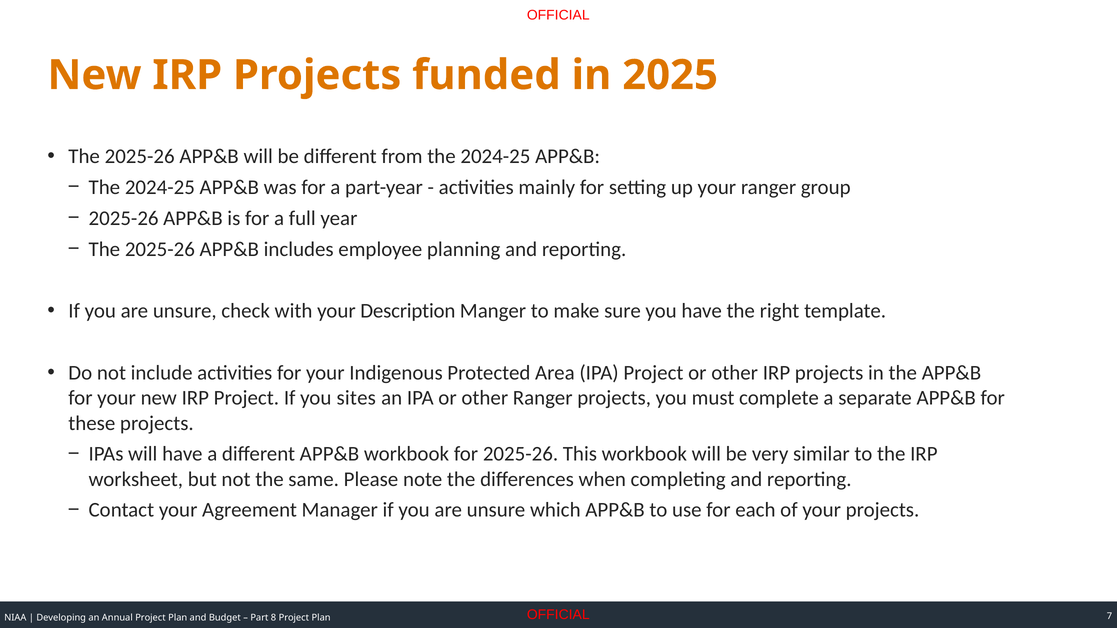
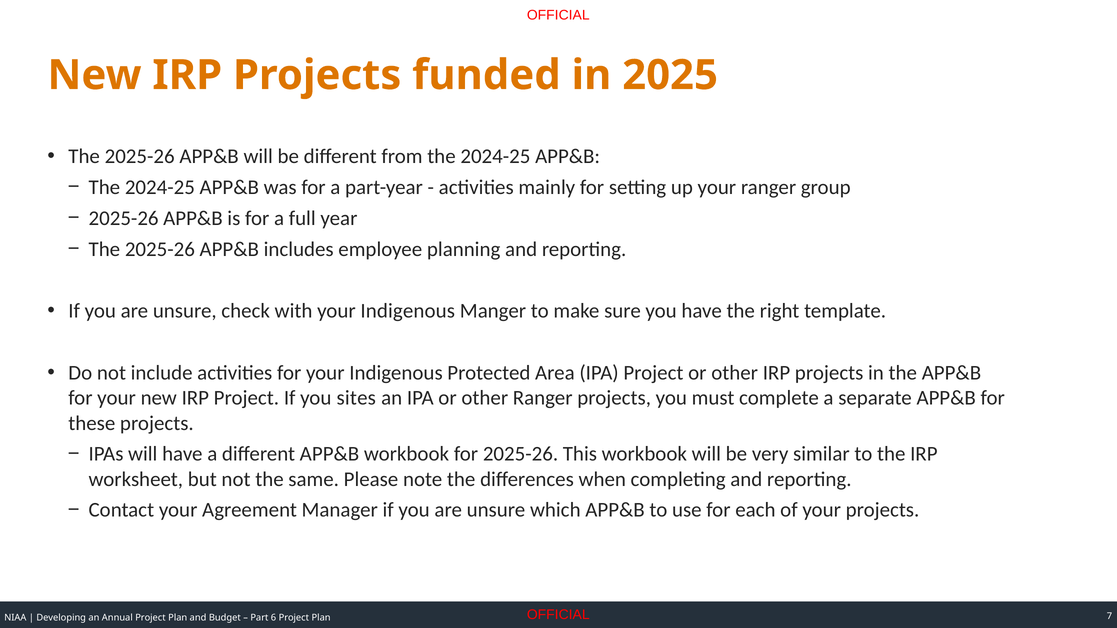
with your Description: Description -> Indigenous
8: 8 -> 6
